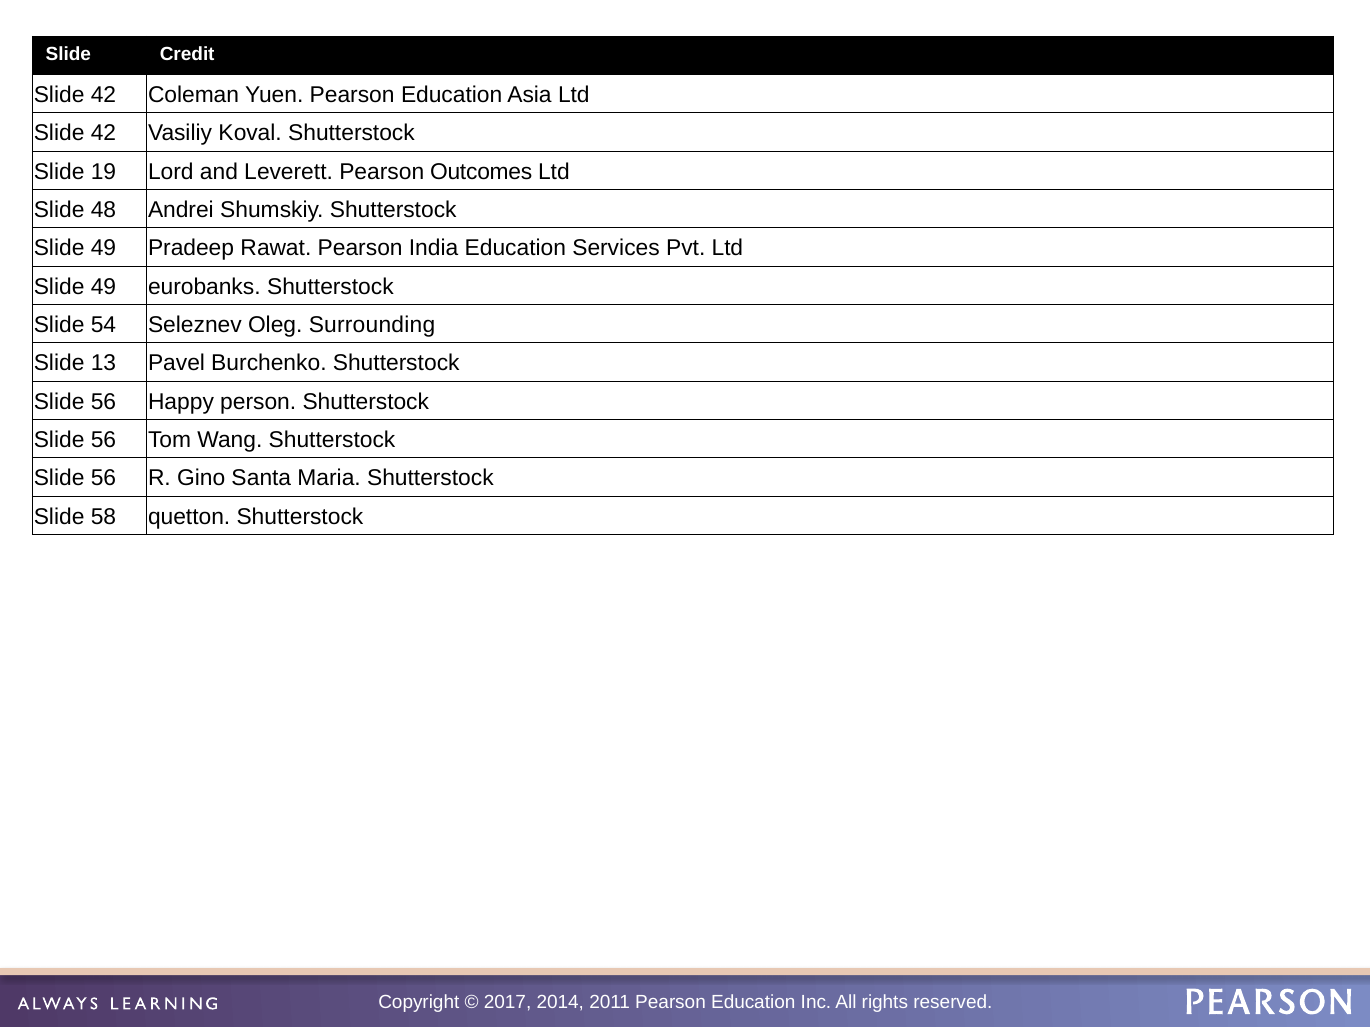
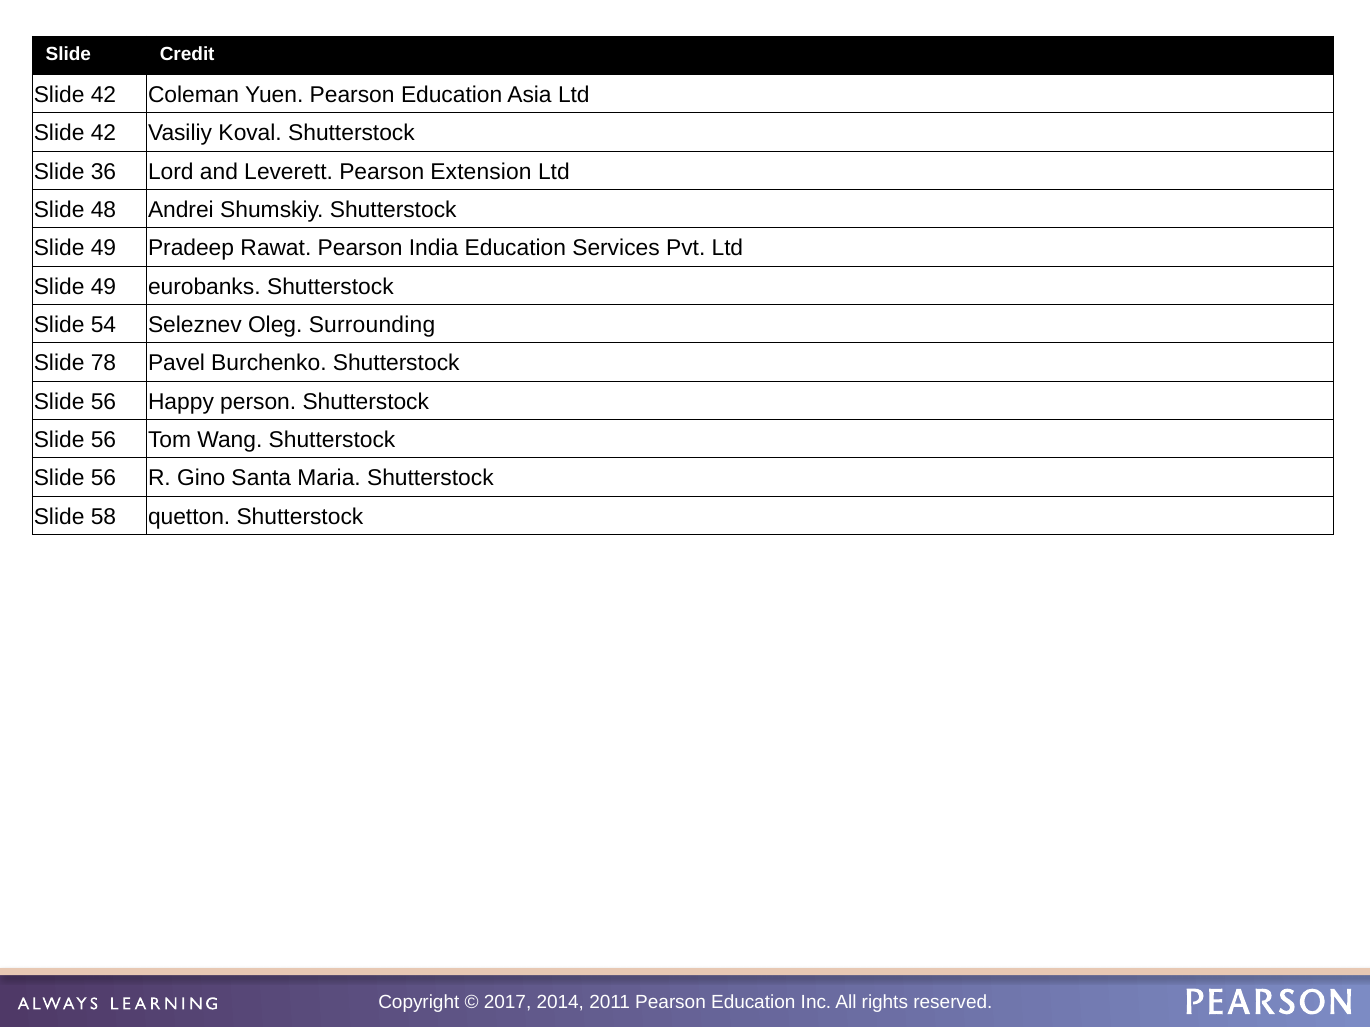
19: 19 -> 36
Outcomes: Outcomes -> Extension
13: 13 -> 78
